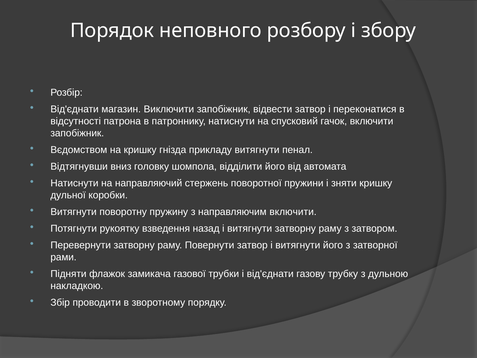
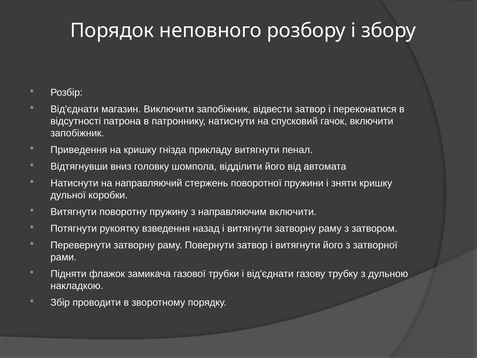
Вєдомством: Вєдомством -> Приведення
